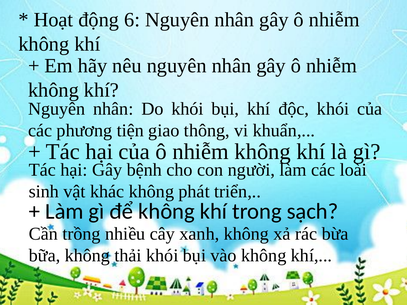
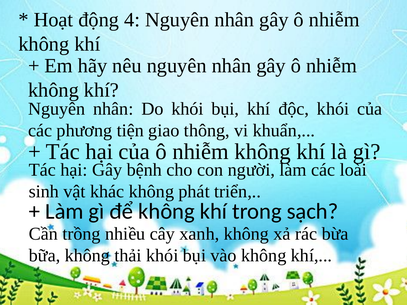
6: 6 -> 4
